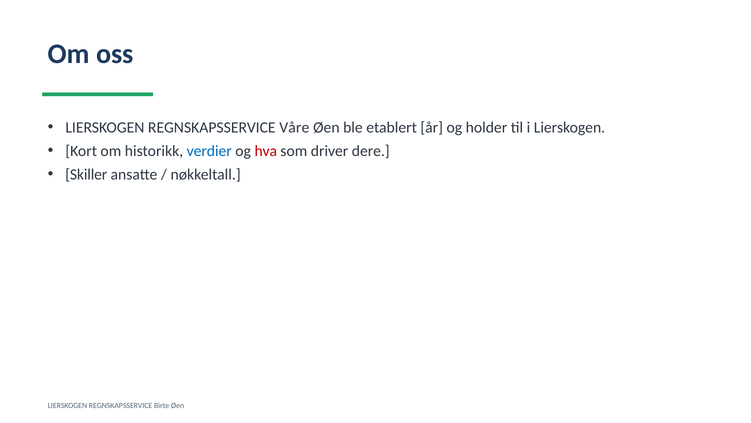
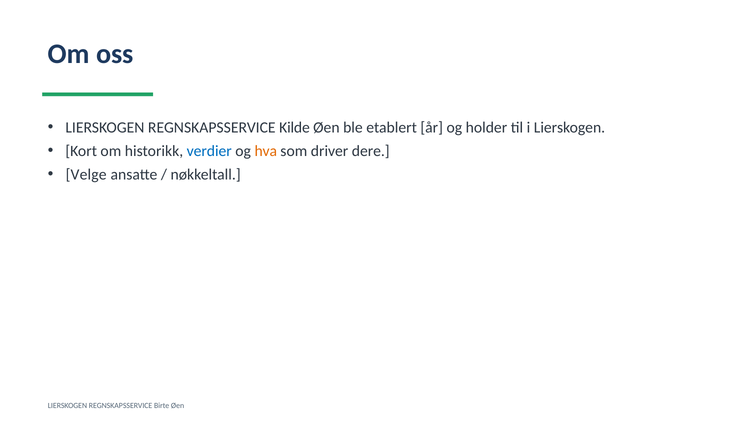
Våre: Våre -> Kilde
hva colour: red -> orange
Skiller: Skiller -> Velge
